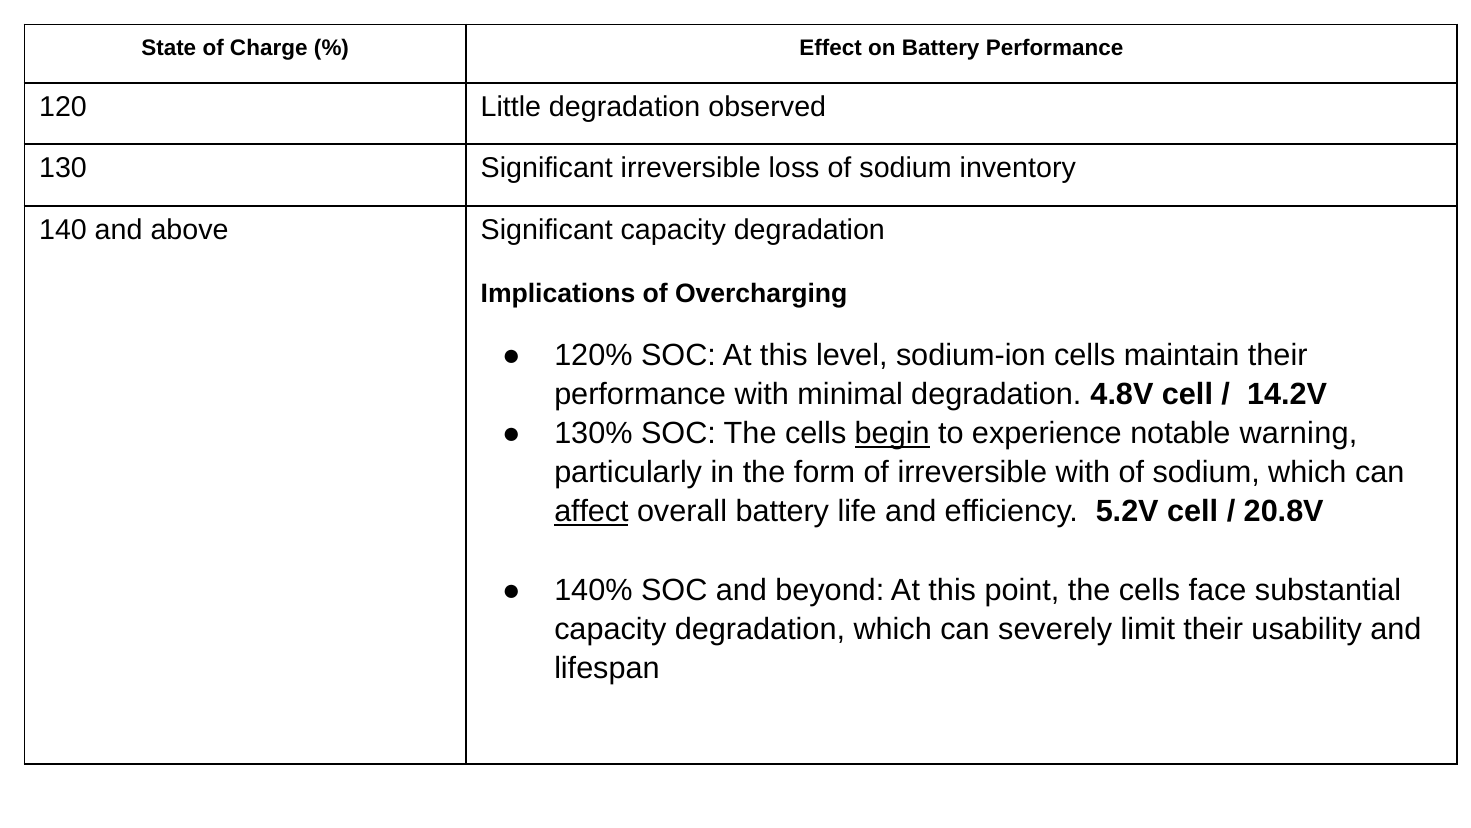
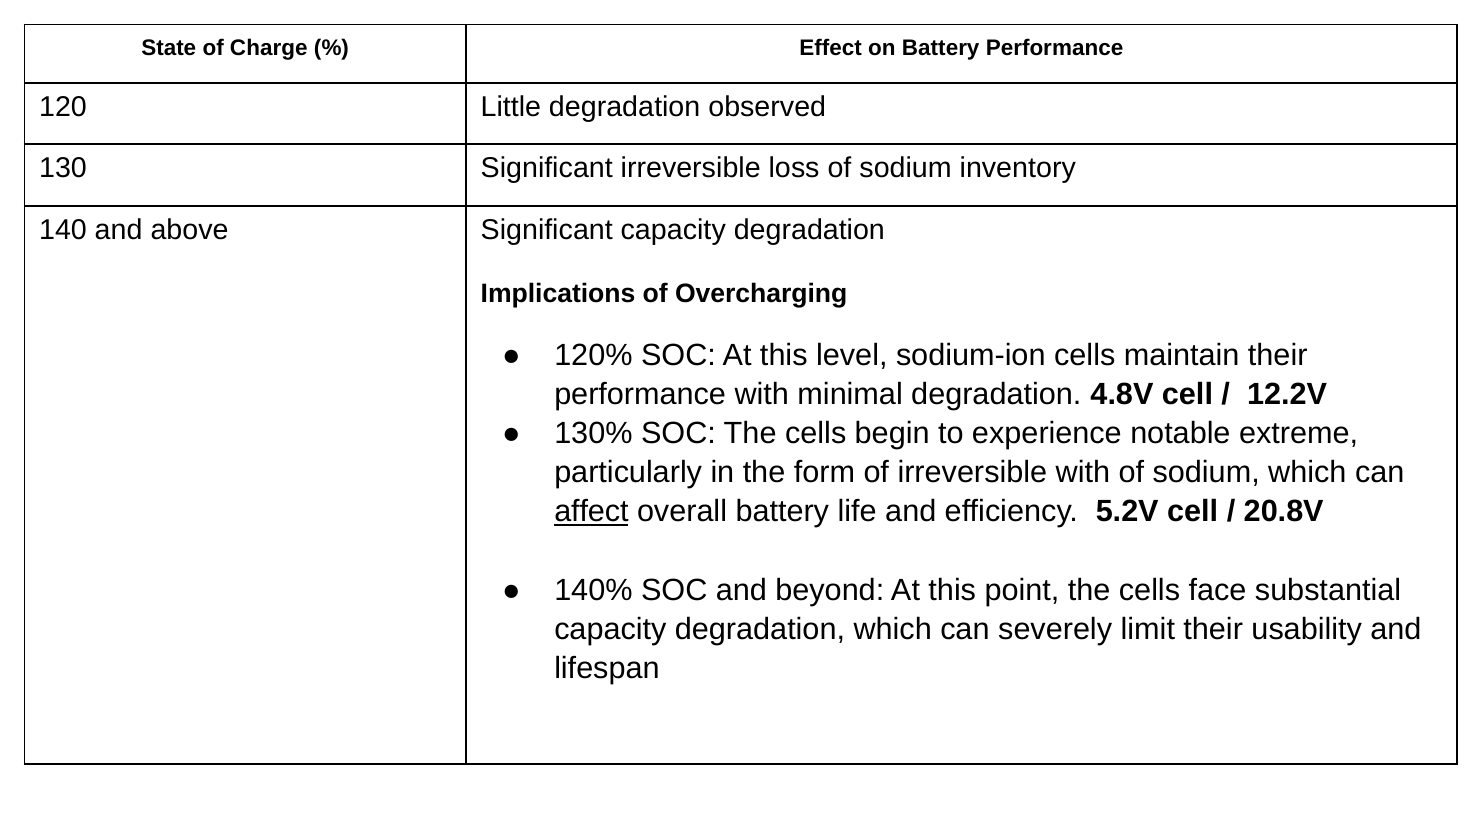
14.2V: 14.2V -> 12.2V
begin underline: present -> none
warning: warning -> extreme
